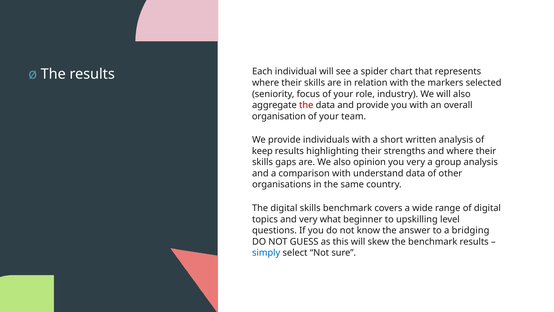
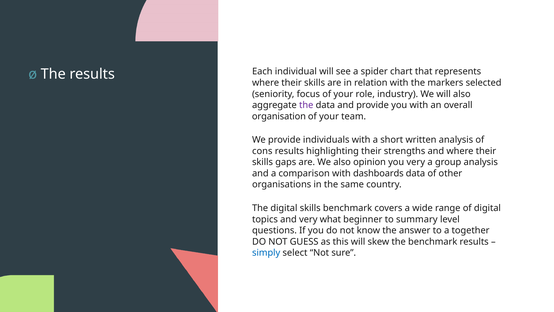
the at (306, 105) colour: red -> purple
keep: keep -> cons
understand: understand -> dashboards
upskilling: upskilling -> summary
bridging: bridging -> together
